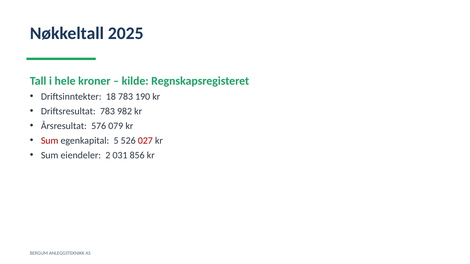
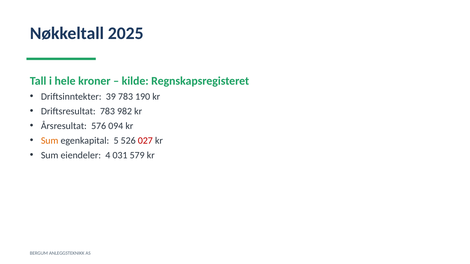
18: 18 -> 39
079: 079 -> 094
Sum at (50, 141) colour: red -> orange
2: 2 -> 4
856: 856 -> 579
